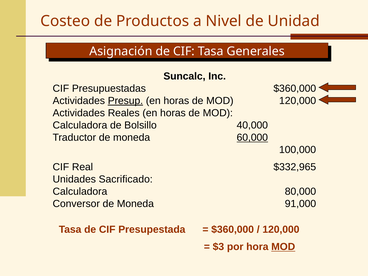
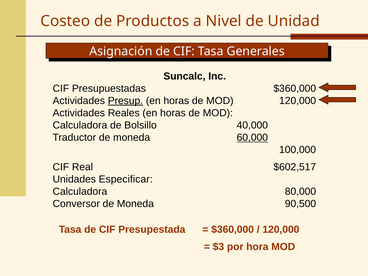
$332,965: $332,965 -> $602,517
Sacrificado: Sacrificado -> Especificar
91,000: 91,000 -> 90,500
MOD at (283, 247) underline: present -> none
